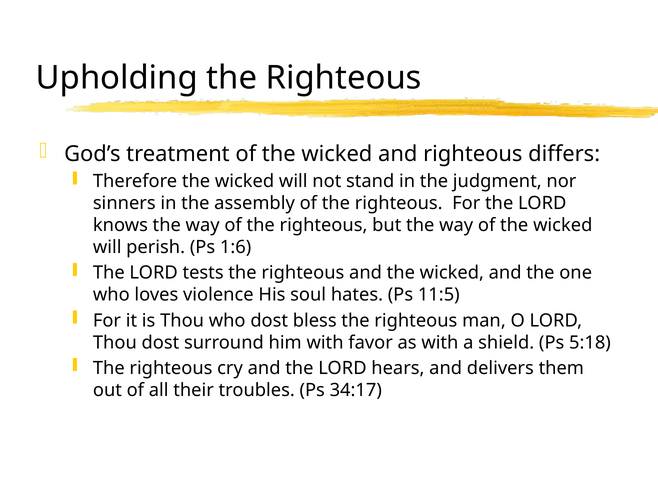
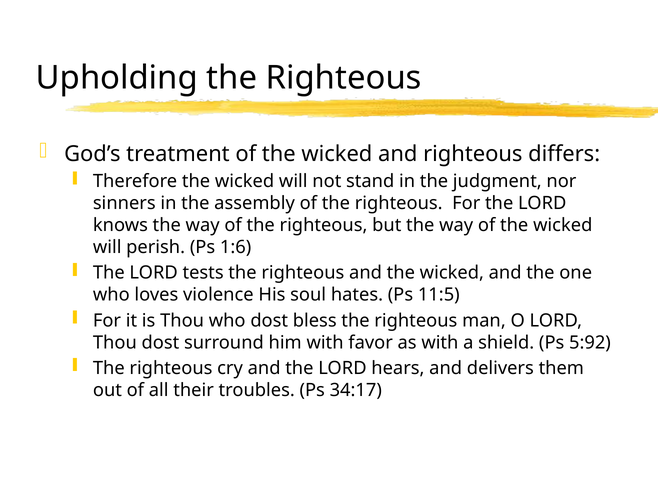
5:18: 5:18 -> 5:92
